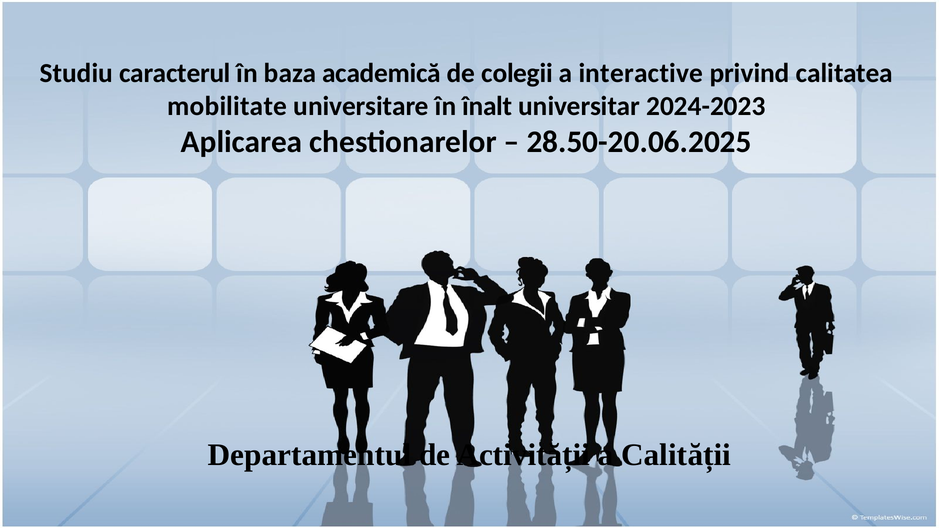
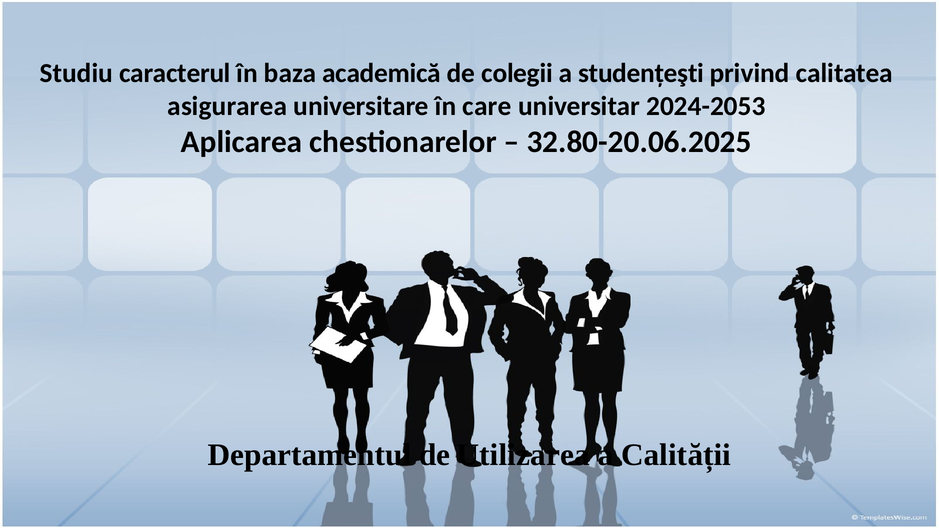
interactive: interactive -> studenţeşti
mobilitate: mobilitate -> asigurarea
înalt: înalt -> care
2024-2023: 2024-2023 -> 2024-2053
28.50-20.06.2025: 28.50-20.06.2025 -> 32.80-20.06.2025
Activității: Activității -> Utilizarea
